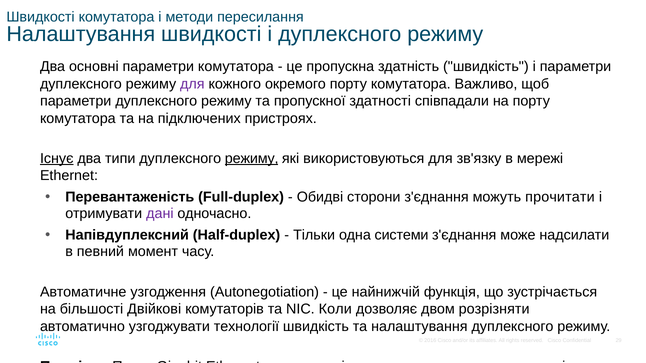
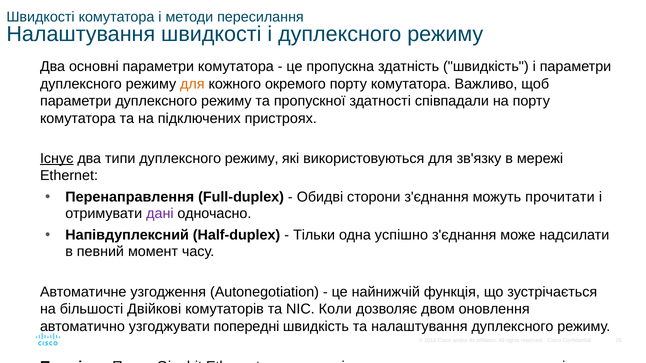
для at (192, 84) colour: purple -> orange
режиму at (252, 159) underline: present -> none
Перевантаженість: Перевантаженість -> Перенаправлення
системи: системи -> успішно
розрізняти: розрізняти -> оновлення
технології: технології -> попередні
